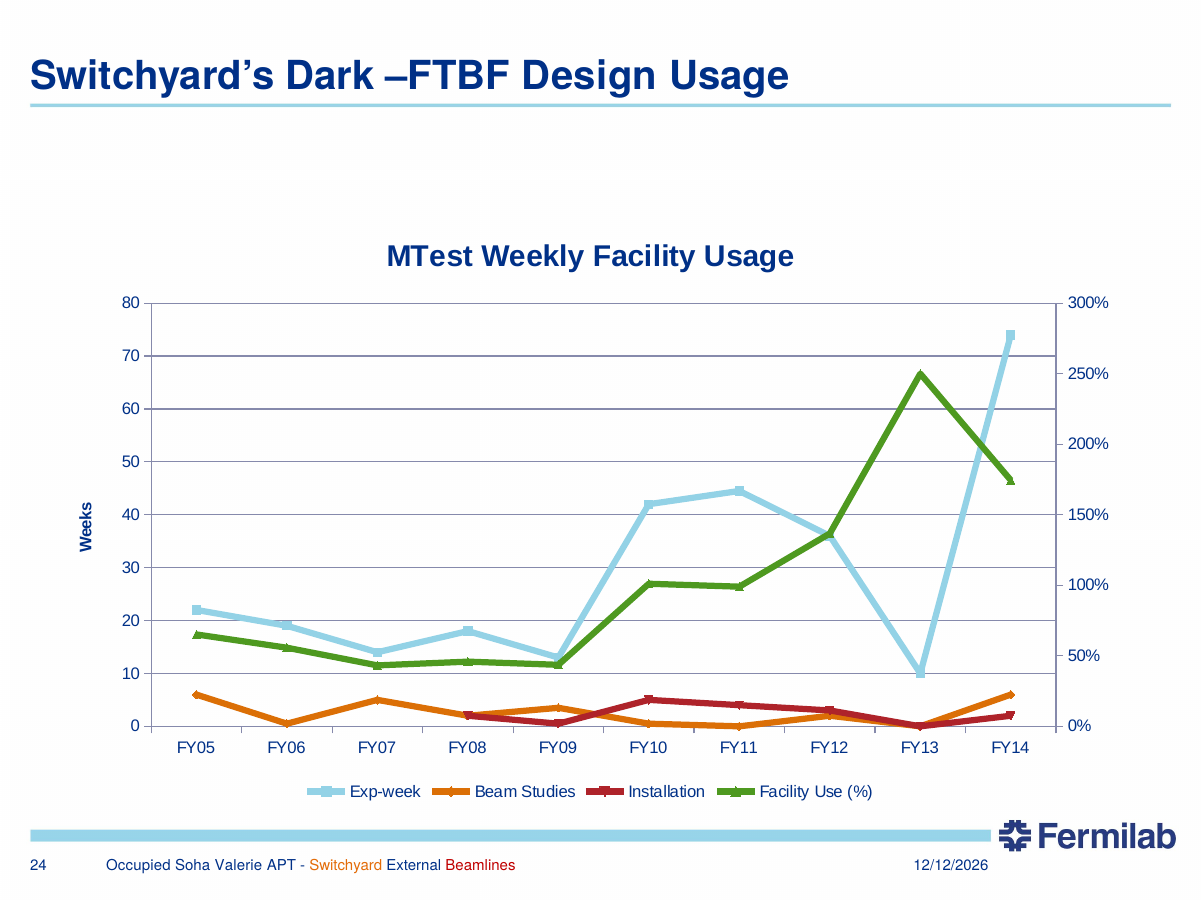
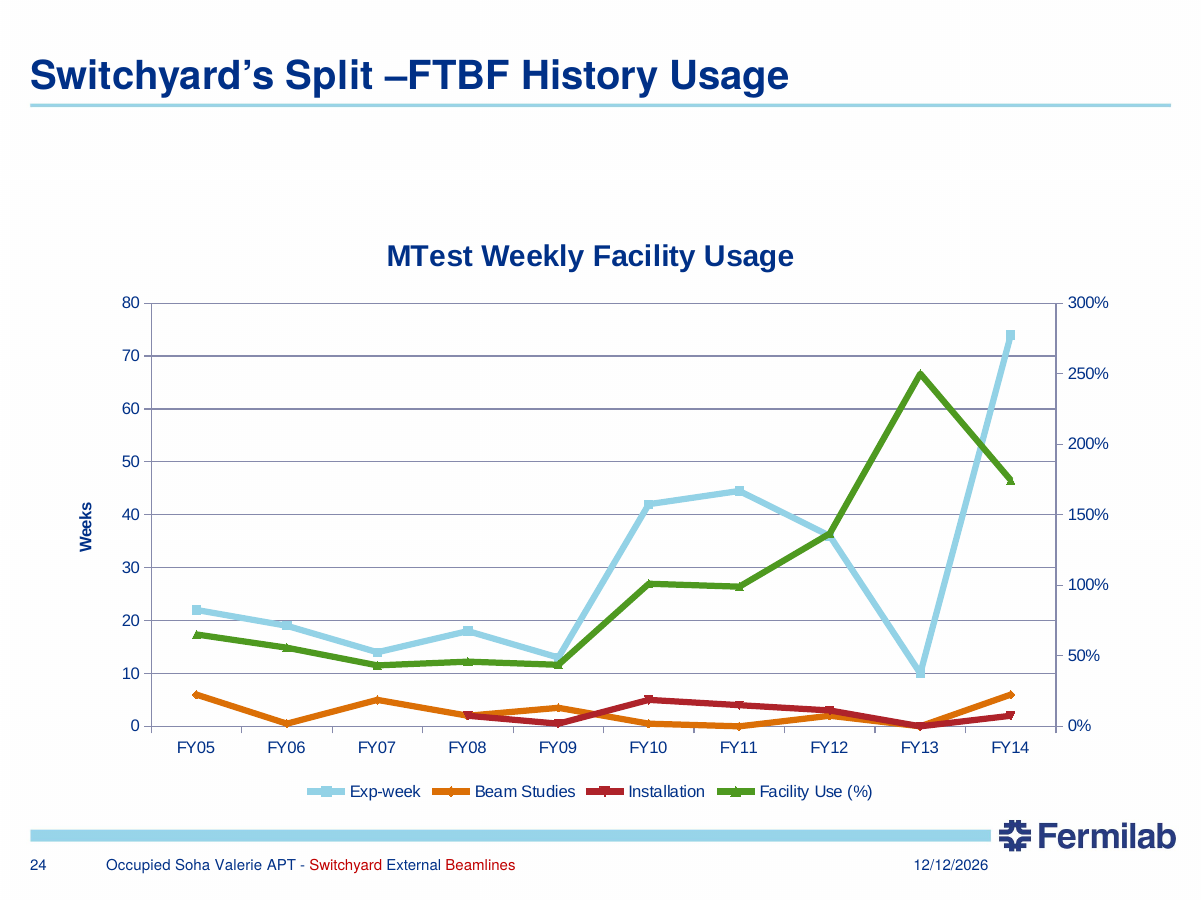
Dark: Dark -> Split
Design: Design -> History
Switchyard colour: orange -> red
